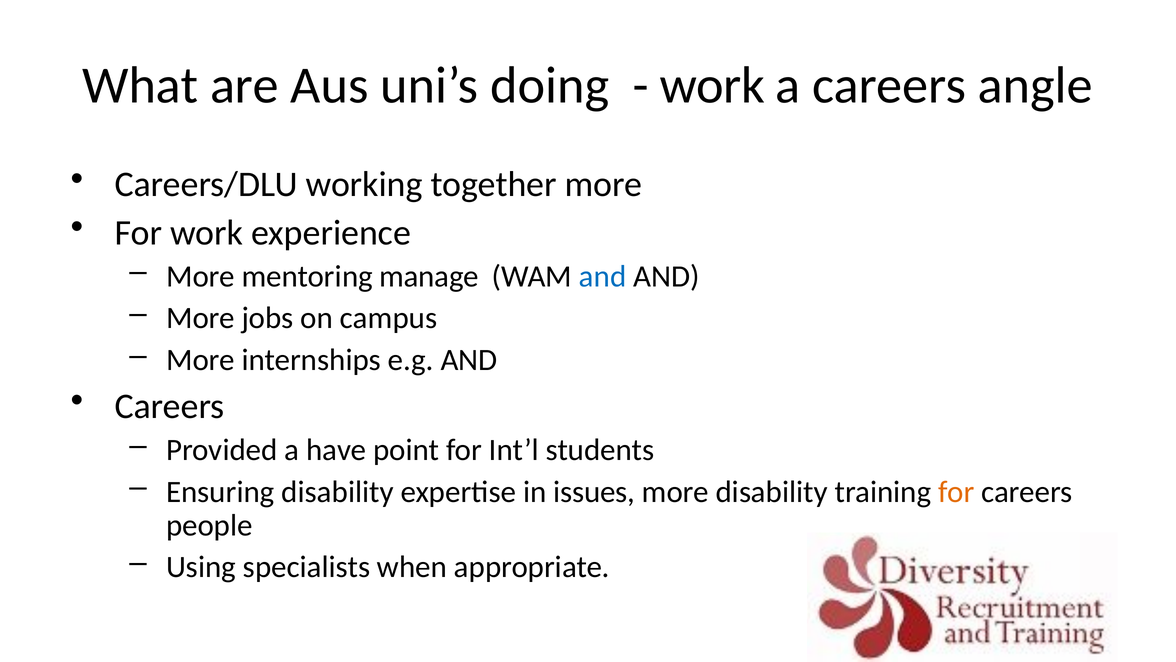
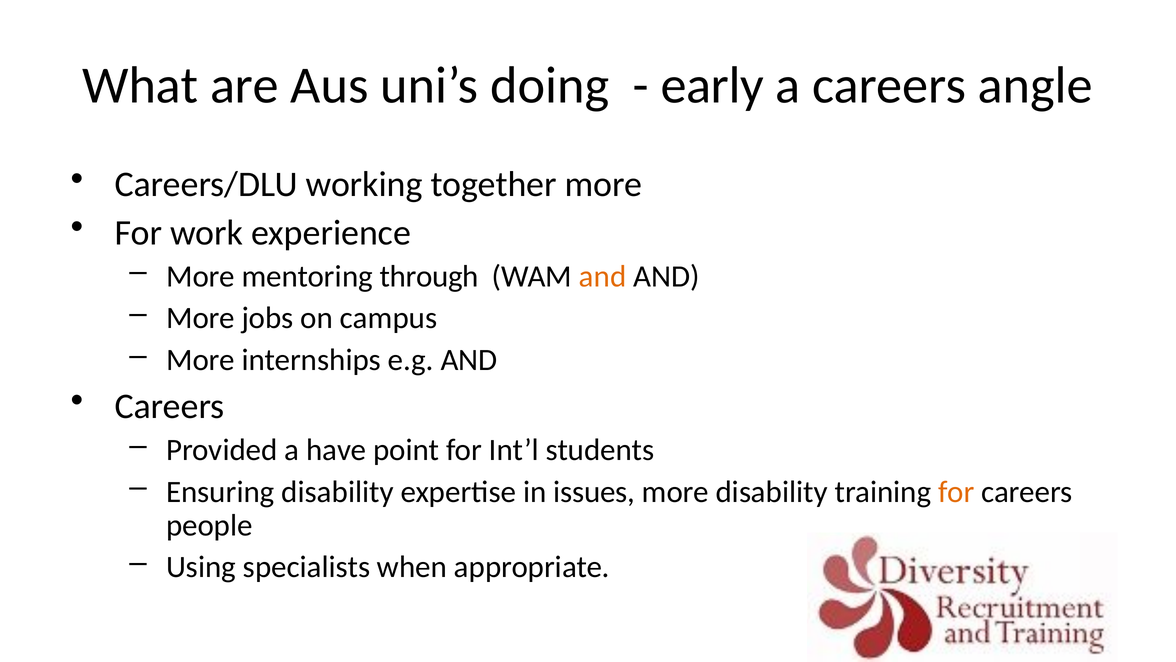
work at (712, 85): work -> early
manage: manage -> through
and at (603, 276) colour: blue -> orange
